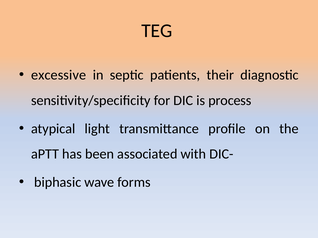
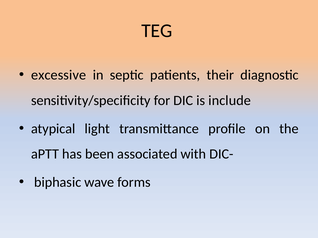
process: process -> include
